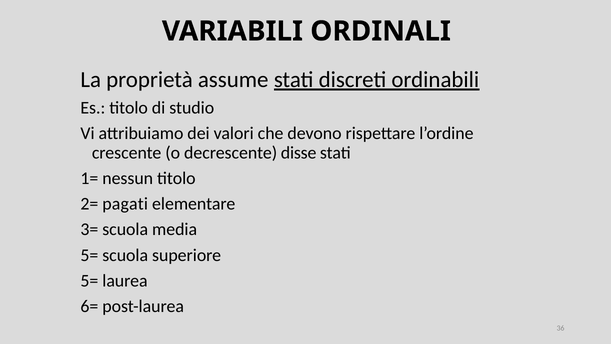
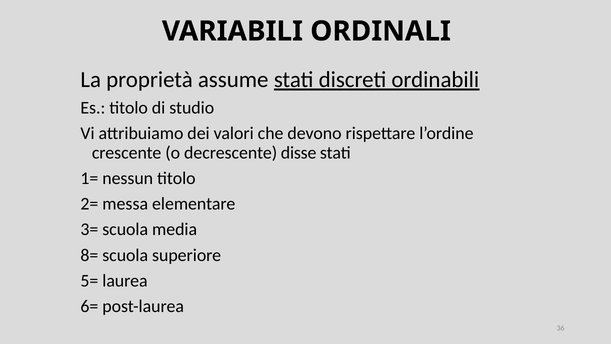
pagati: pagati -> messa
5= at (89, 255): 5= -> 8=
